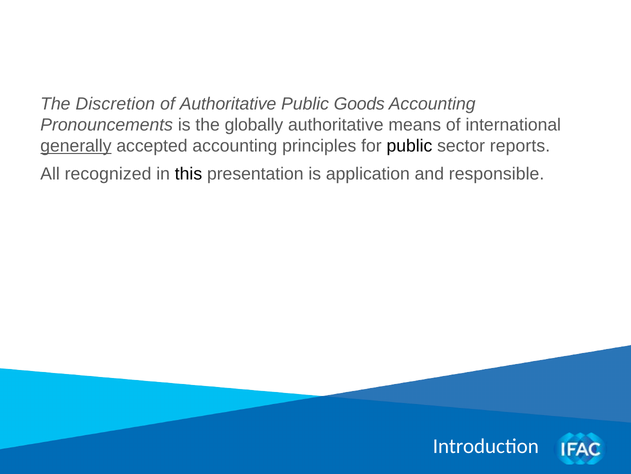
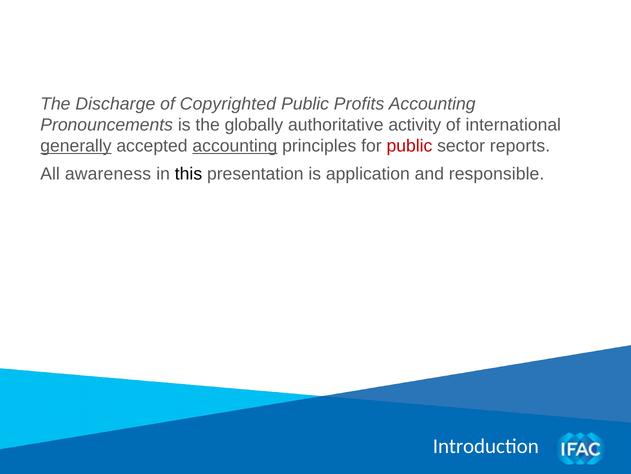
Discretion: Discretion -> Discharge
of Authoritative: Authoritative -> Copyrighted
Goods: Goods -> Profits
means: means -> activity
accounting at (235, 146) underline: none -> present
public at (409, 146) colour: black -> red
recognized: recognized -> awareness
